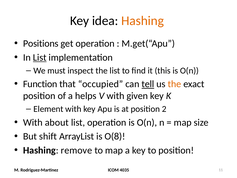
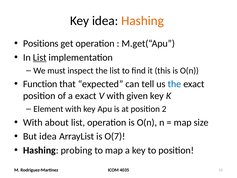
occupied: occupied -> expected
tell underline: present -> none
the at (174, 84) colour: orange -> blue
a helps: helps -> exact
But shift: shift -> idea
O(8: O(8 -> O(7
remove: remove -> probing
